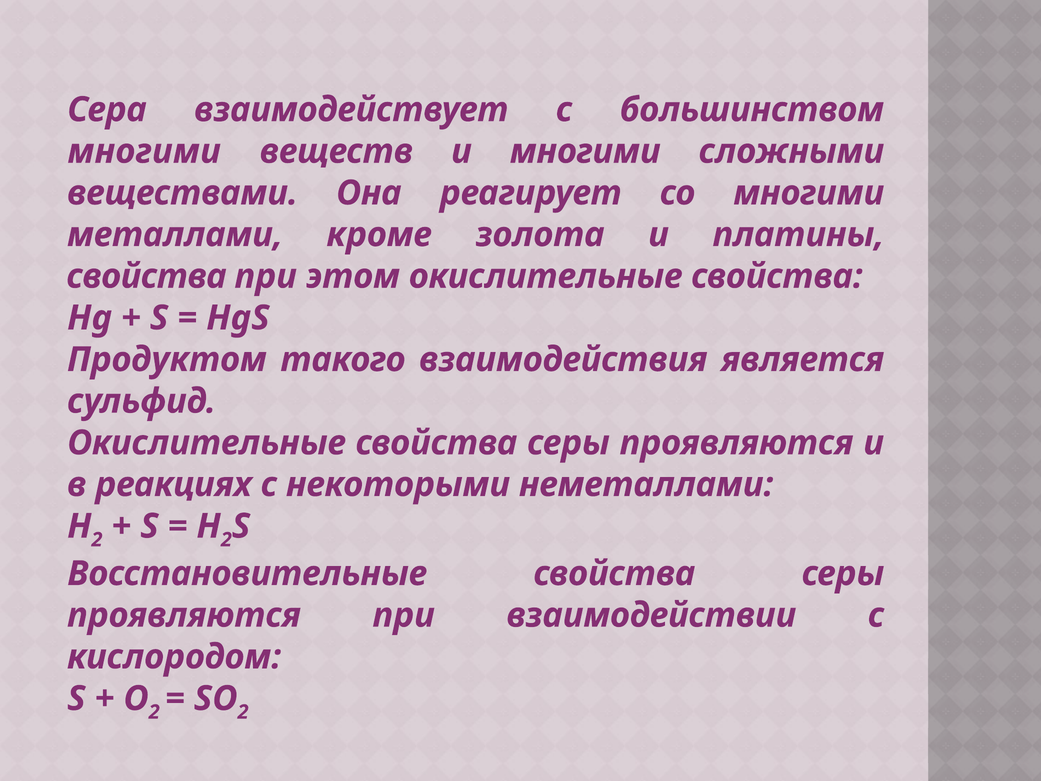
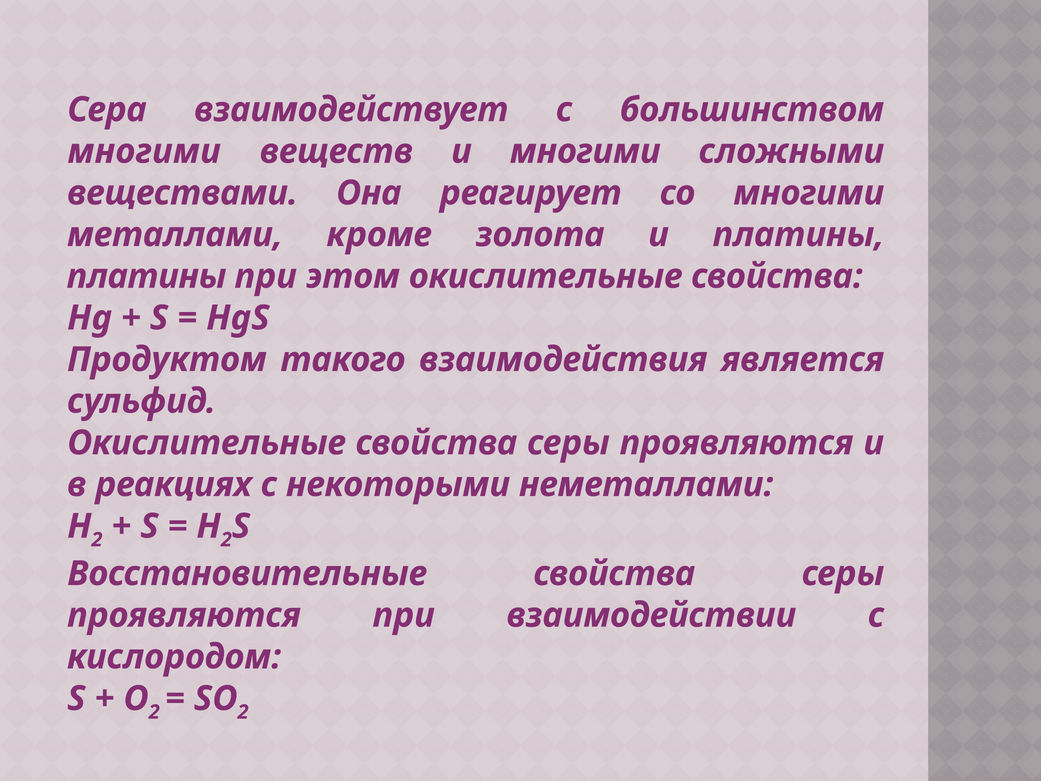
свойства at (147, 276): свойства -> платины
